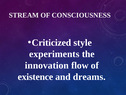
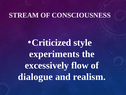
innovation: innovation -> excessively
existence: existence -> dialogue
dreams: dreams -> realism
